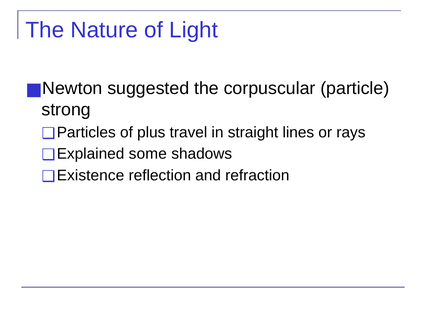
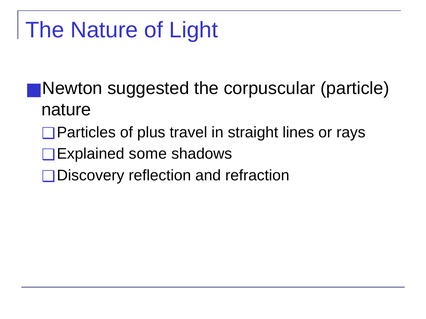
strong at (66, 110): strong -> nature
Existence: Existence -> Discovery
